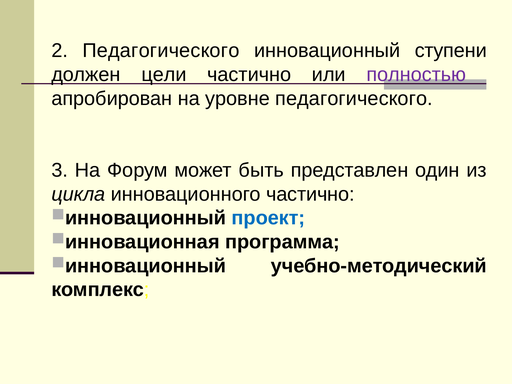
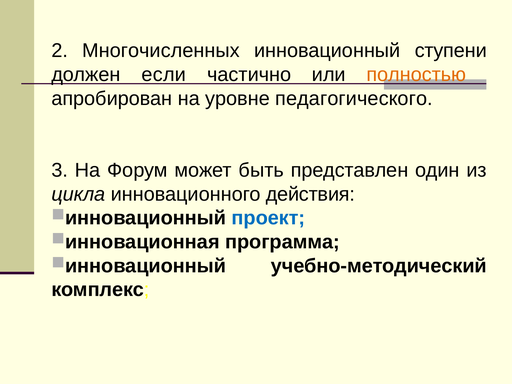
2 Педагогического: Педагогического -> Многочисленных
цели: цели -> если
полностью colour: purple -> orange
инновационного частично: частично -> действия
